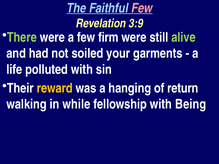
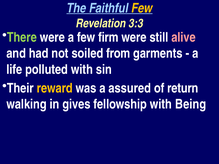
Few at (142, 8) colour: pink -> yellow
3:9: 3:9 -> 3:3
alive colour: light green -> pink
your: your -> from
hanging: hanging -> assured
while: while -> gives
